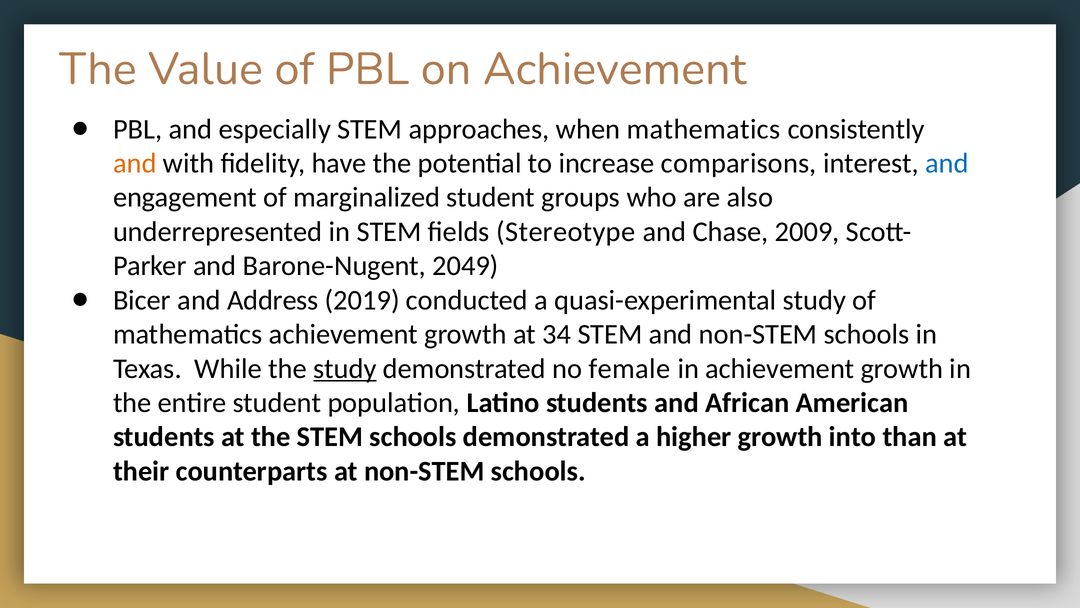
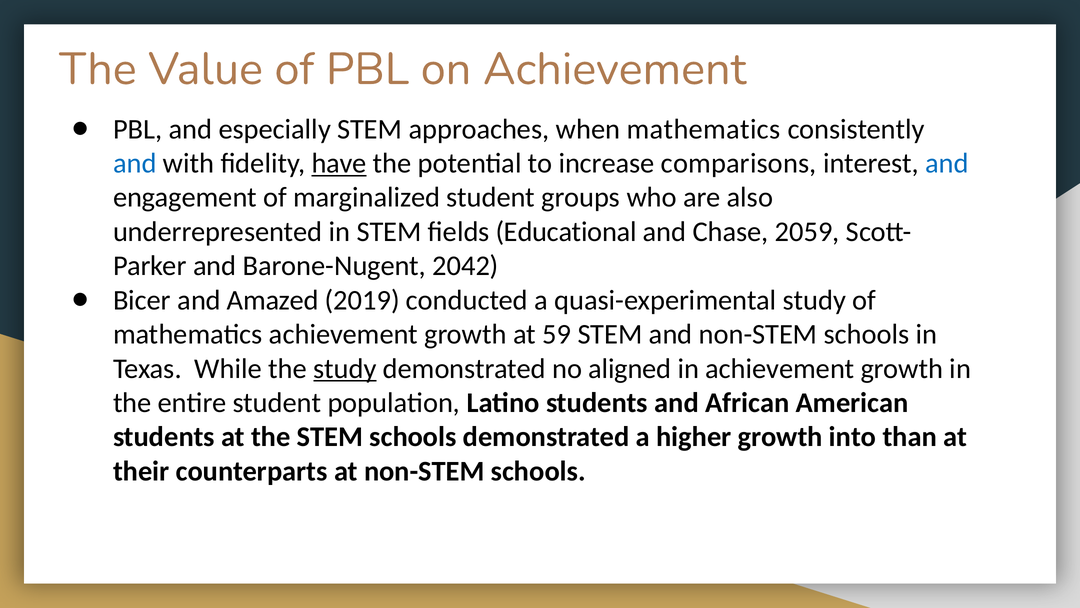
and at (135, 163) colour: orange -> blue
have underline: none -> present
Stereotype: Stereotype -> Educational
2009: 2009 -> 2059
2049: 2049 -> 2042
Address: Address -> Amazed
34: 34 -> 59
female: female -> aligned
